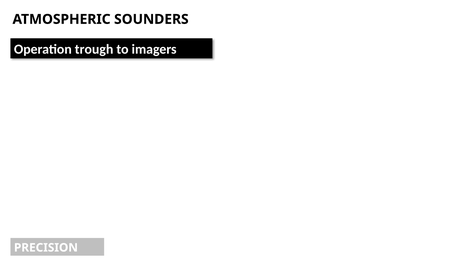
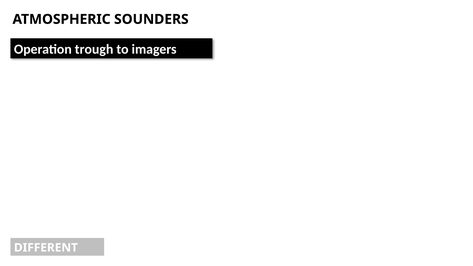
PRECISION: PRECISION -> DIFFERENT
